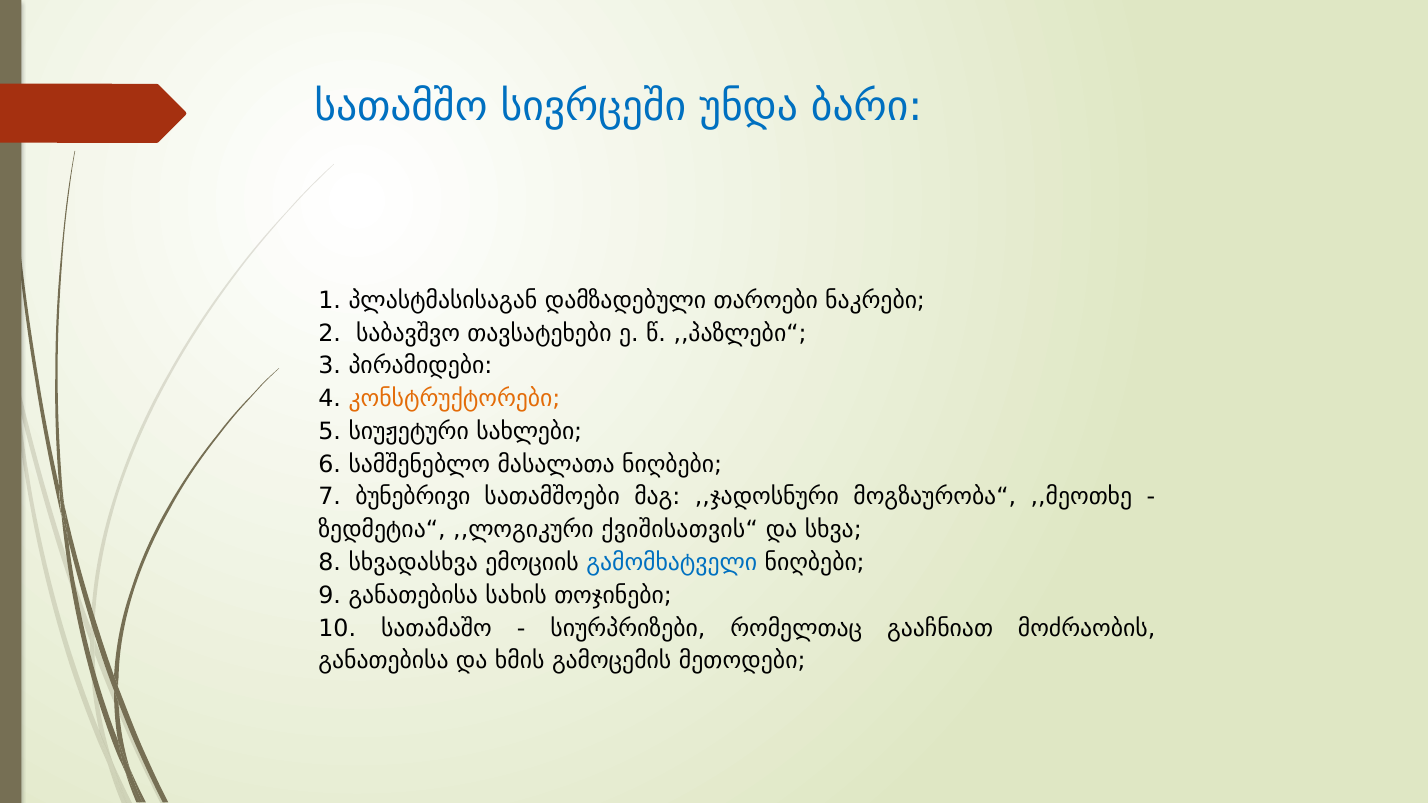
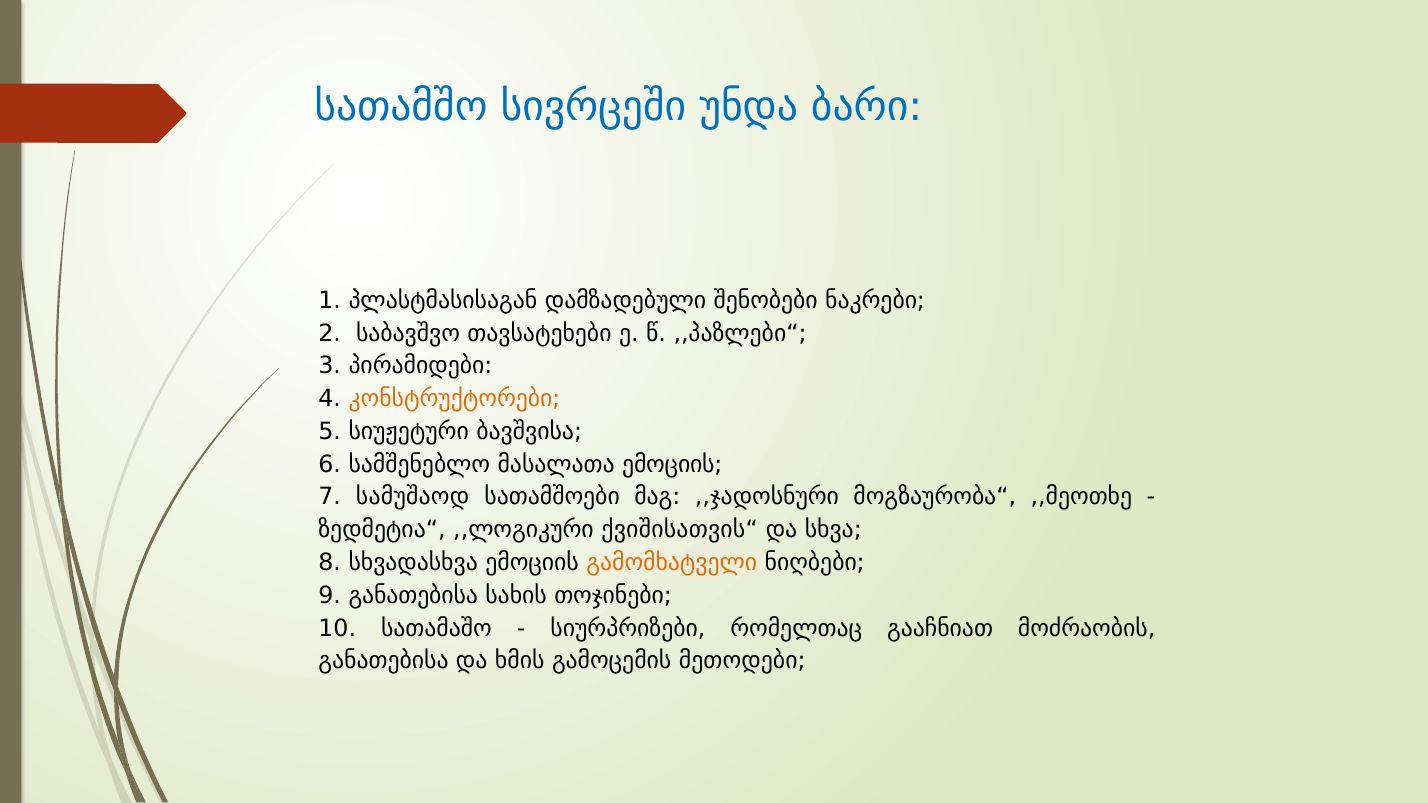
თაროები: თაროები -> შენობები
სახლები: სახლები -> ბავშვისა
მასალათა ნიღბები: ნიღბები -> ემოციის
ბუნებრივი: ბუნებრივი -> სამუშაოდ
გამომხატველი colour: blue -> orange
